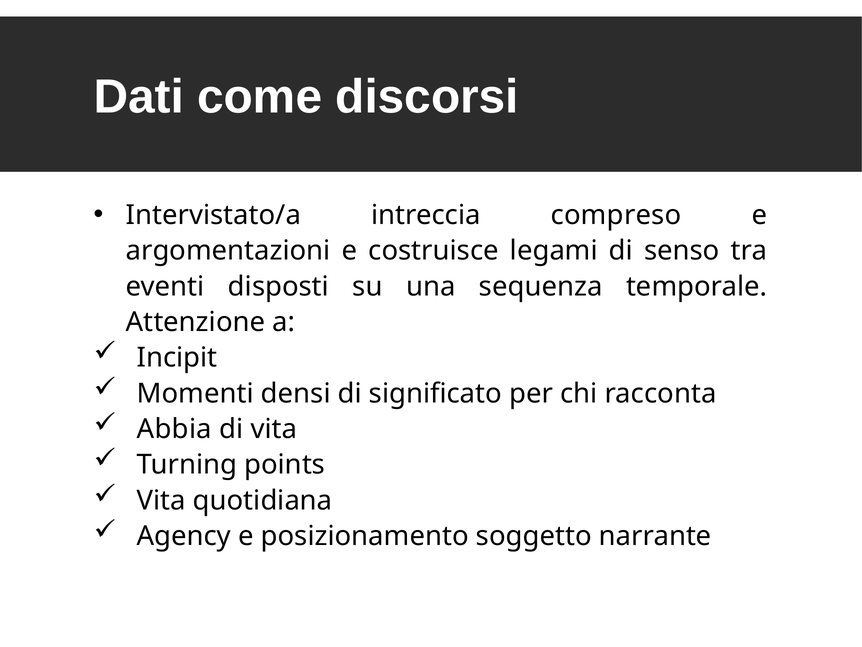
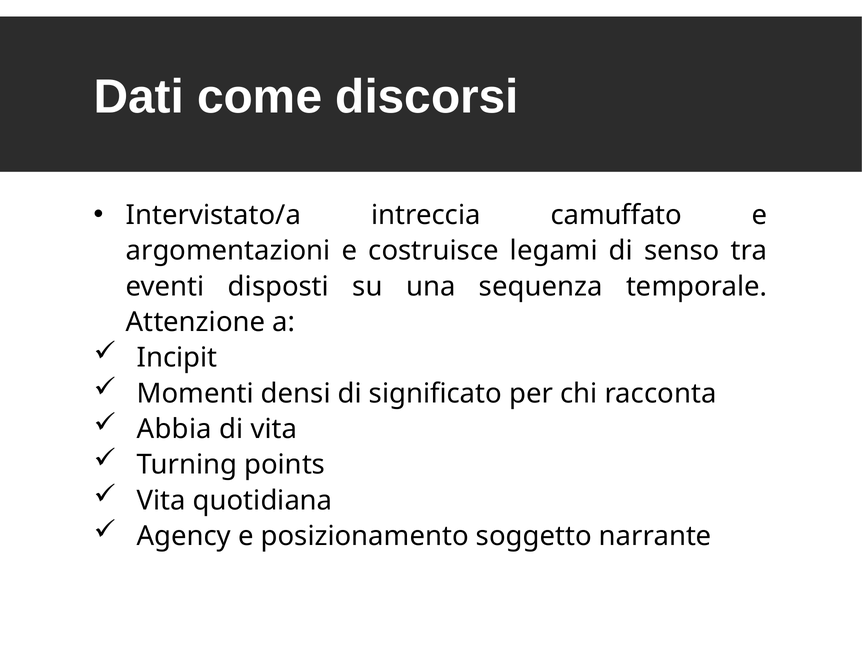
compreso: compreso -> camuffato
